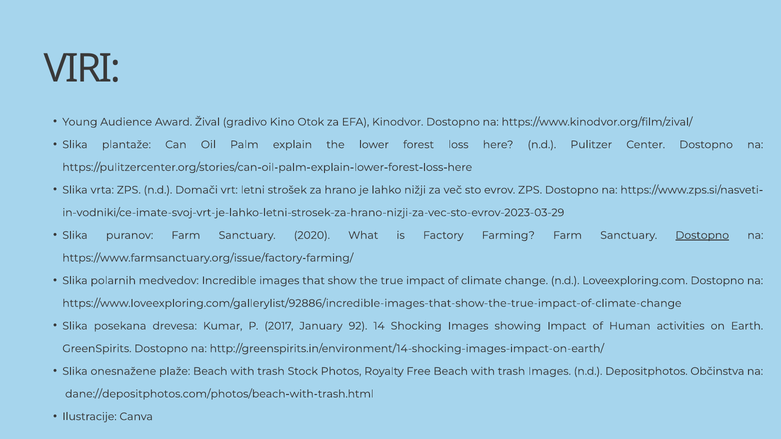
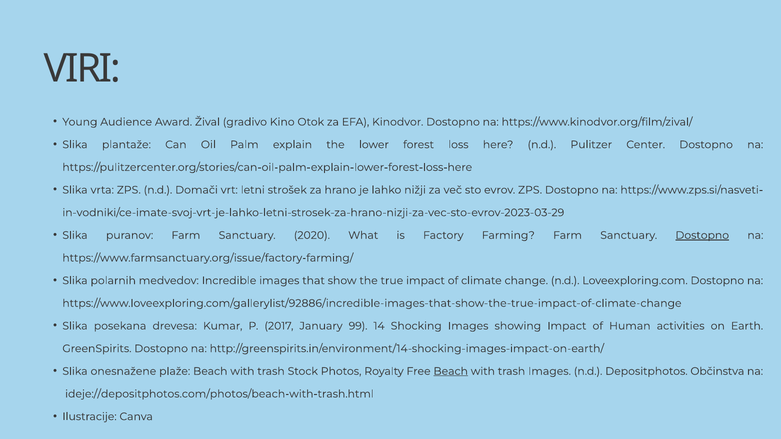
92: 92 -> 99
Beach at (451, 371) underline: none -> present
dane://depositphotos.com/photos/beach-with-trash.html: dane://depositphotos.com/photos/beach-with-trash.html -> ideje://depositphotos.com/photos/beach-with-trash.html
